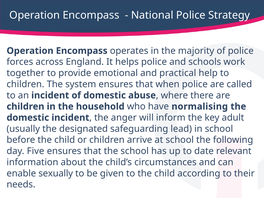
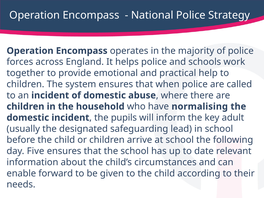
anger: anger -> pupils
sexually: sexually -> forward
